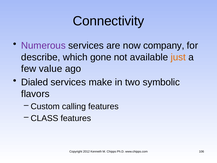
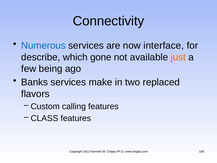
Numerous colour: purple -> blue
company: company -> interface
value: value -> being
Dialed: Dialed -> Banks
symbolic: symbolic -> replaced
